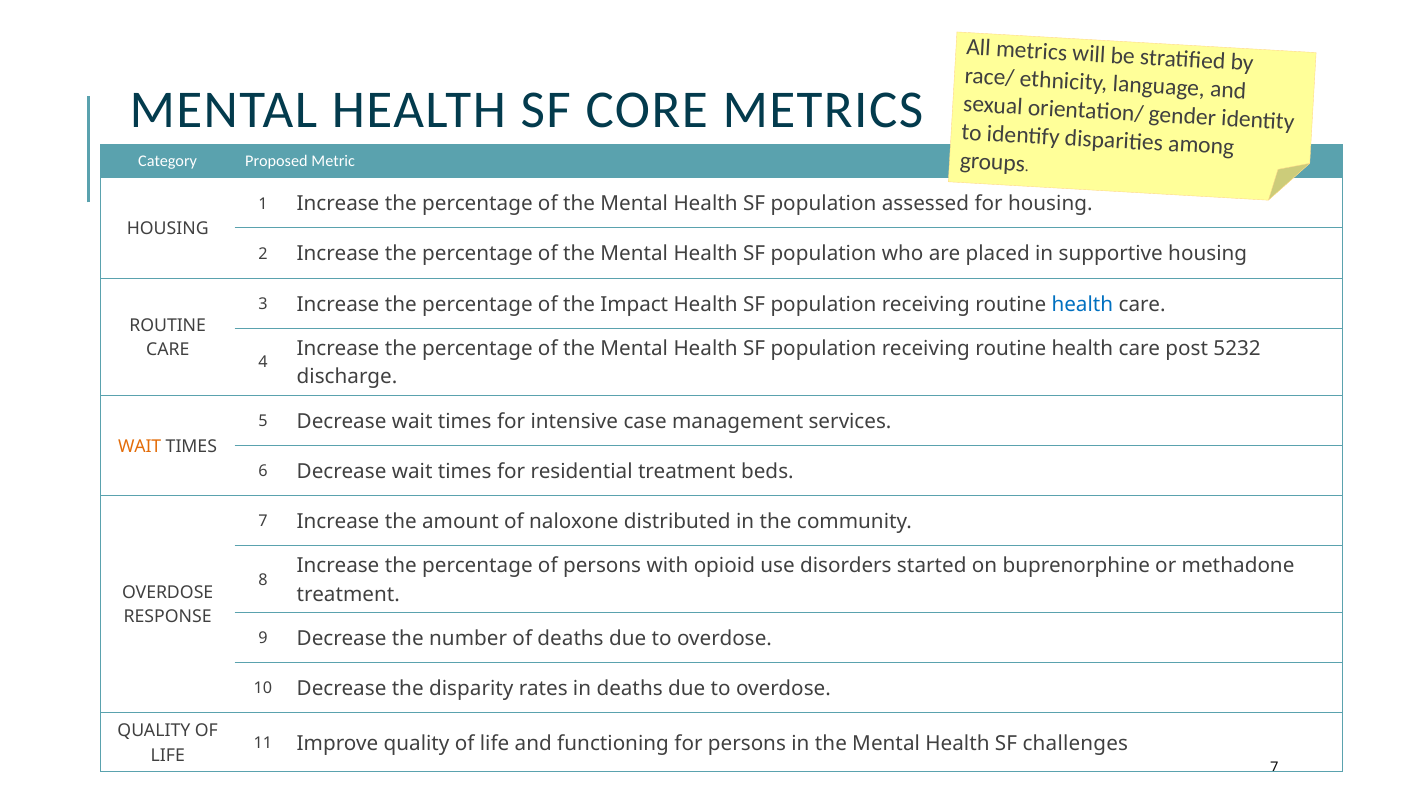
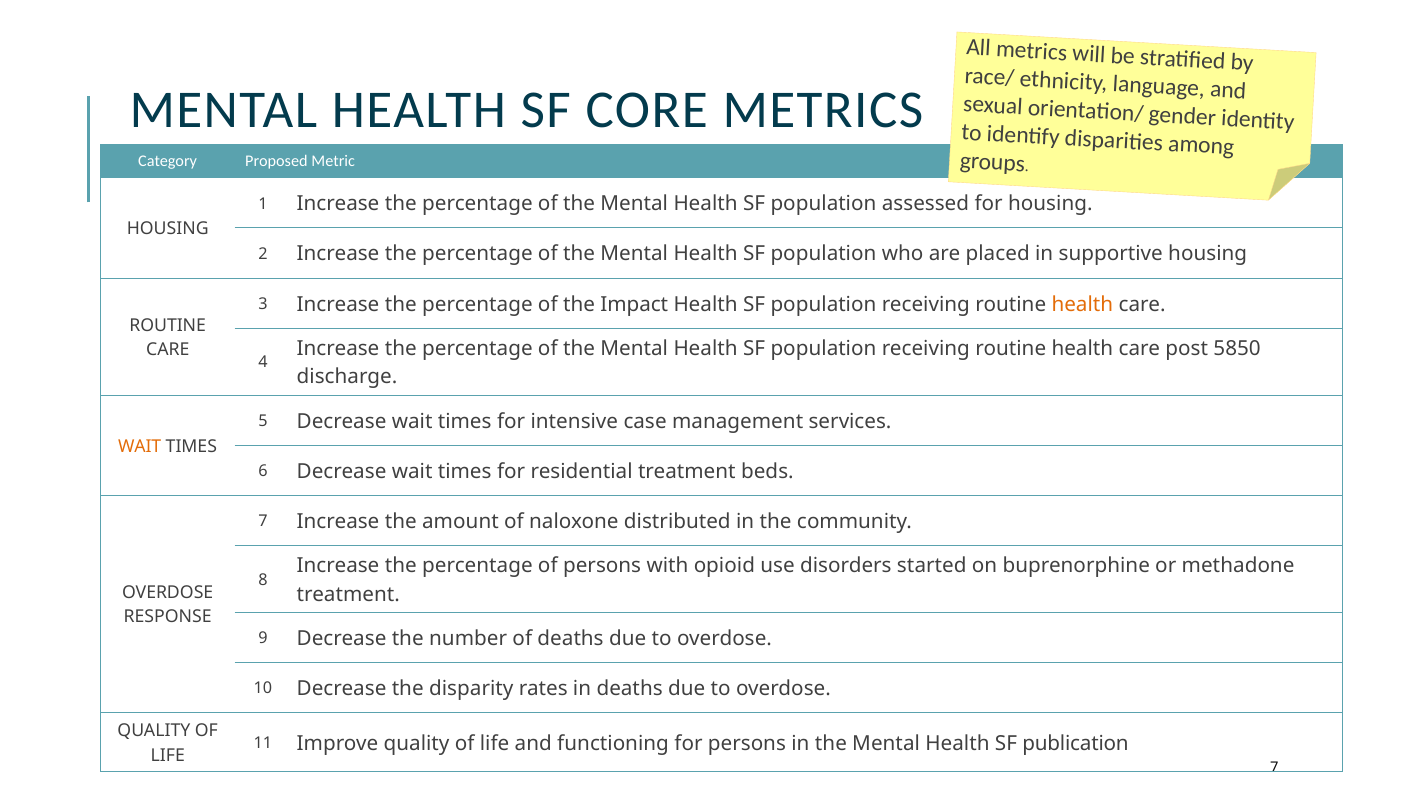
health at (1082, 304) colour: blue -> orange
5232: 5232 -> 5850
challenges: challenges -> publication
